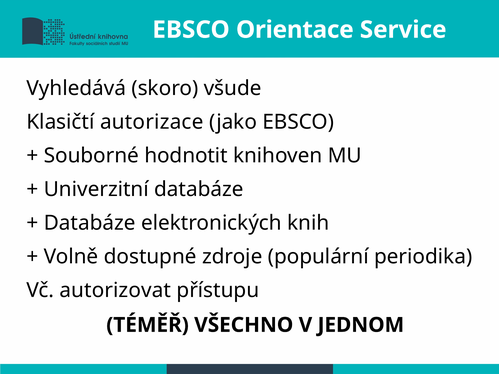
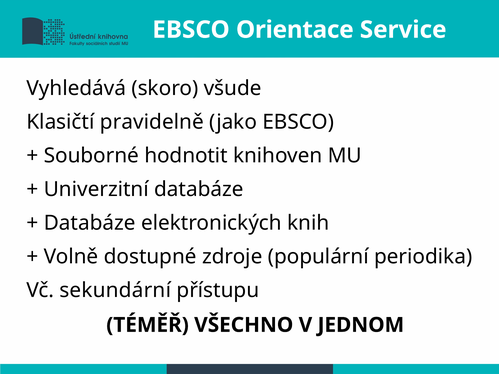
autorizace: autorizace -> pravidelně
autorizovat: autorizovat -> sekundární
